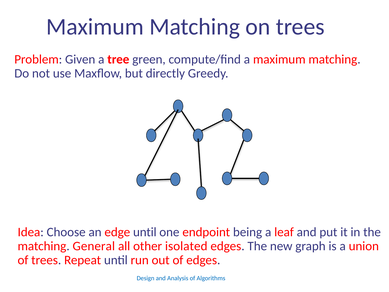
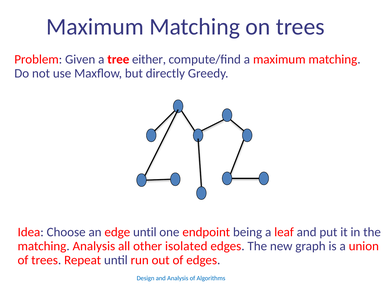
green: green -> either
matching General: General -> Analysis
